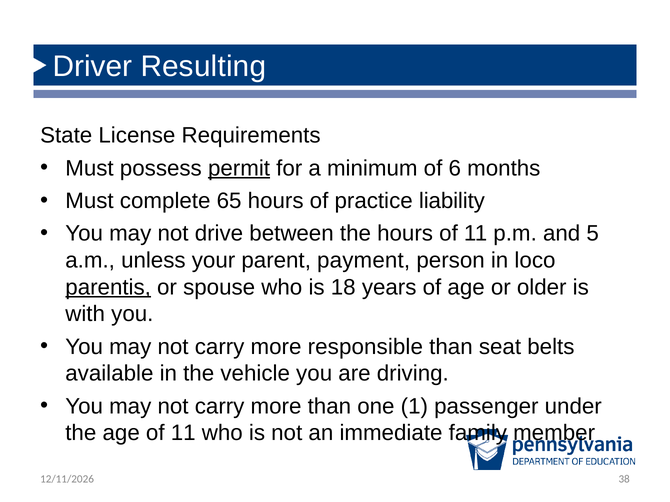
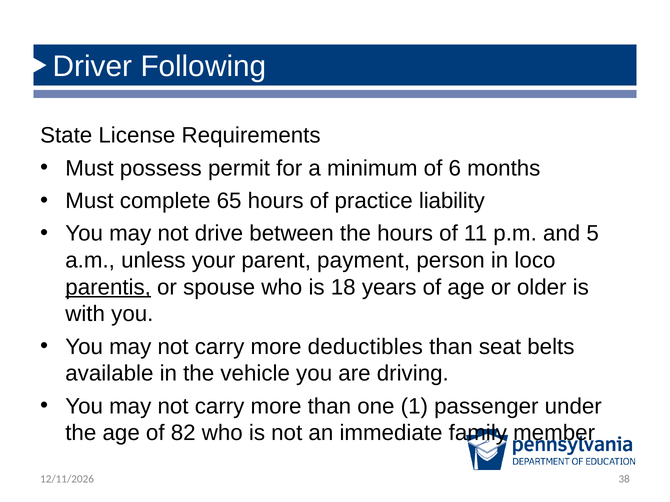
Resulting: Resulting -> Following
permit underline: present -> none
responsible: responsible -> deductibles
age of 11: 11 -> 82
